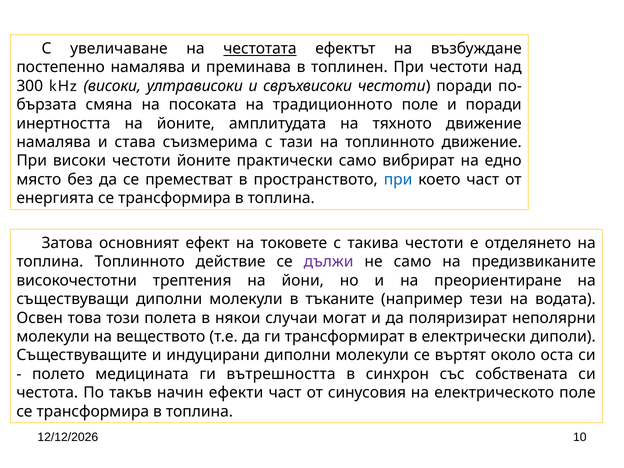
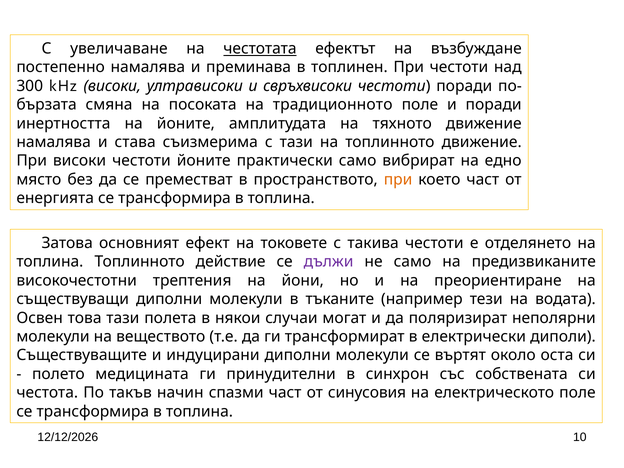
при at (398, 180) colour: blue -> orange
това този: този -> тази
вътрешността: вътрешността -> принудителни
ефекти: ефекти -> спазми
